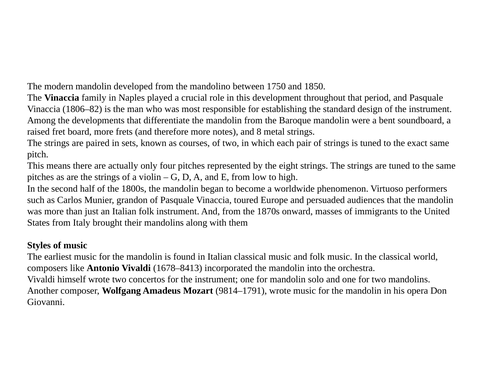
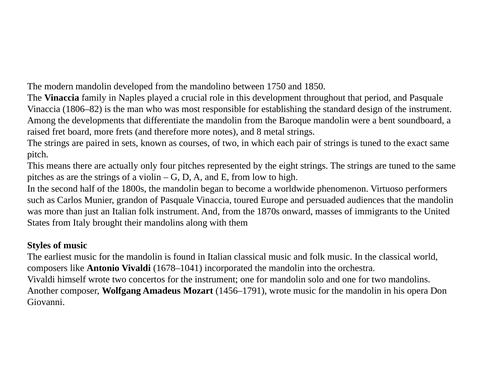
1678–8413: 1678–8413 -> 1678–1041
9814–1791: 9814–1791 -> 1456–1791
